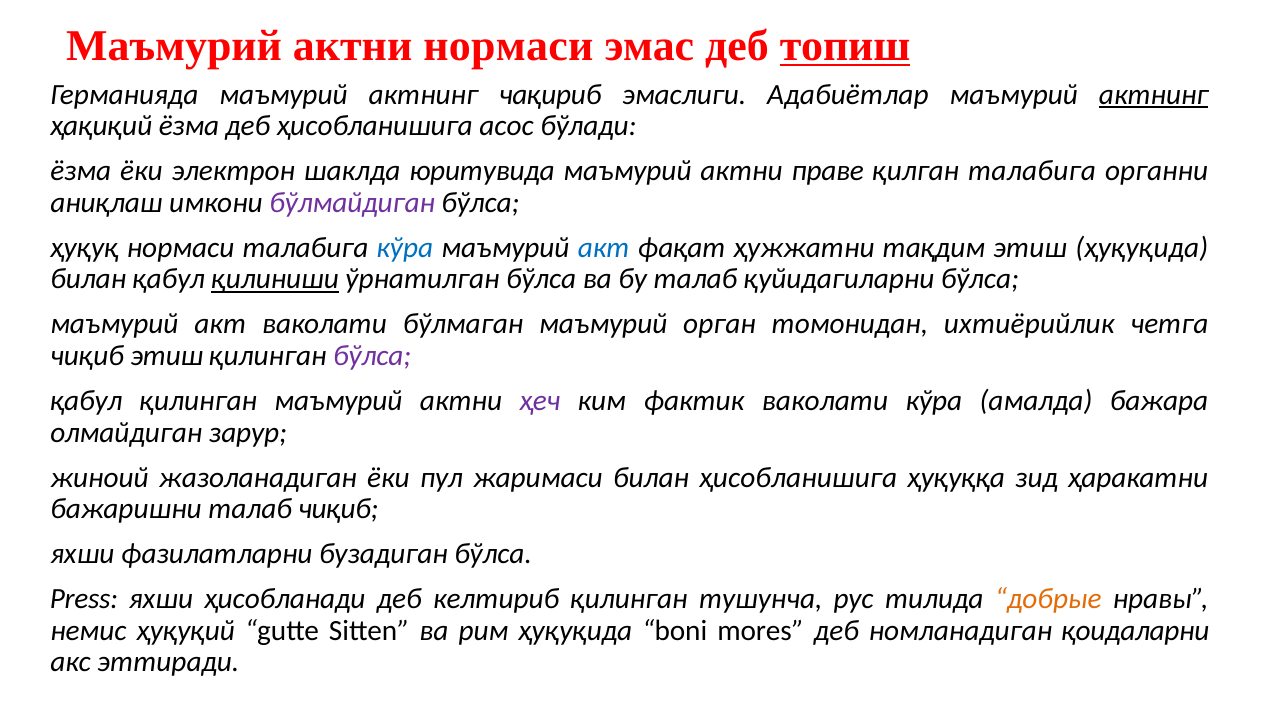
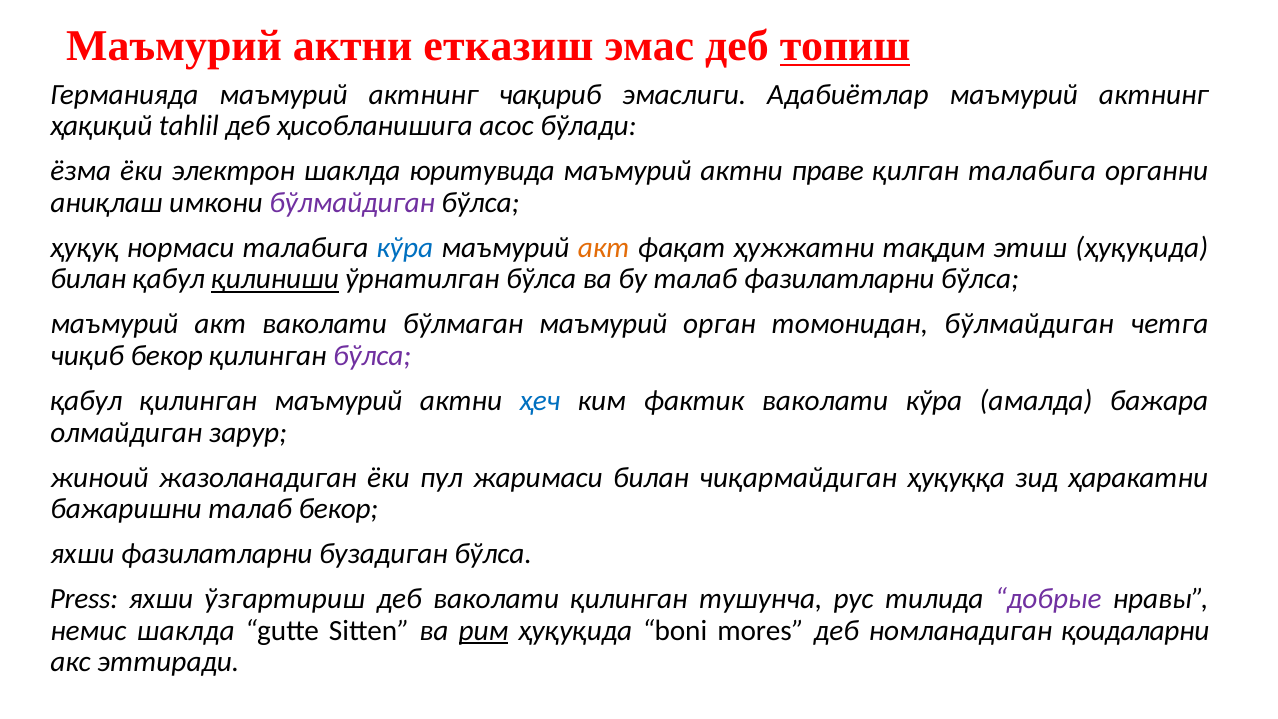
актни нормаси: нормаси -> етказиш
актнинг at (1154, 94) underline: present -> none
ҳақиқий ёзма: ёзма -> tahlil
акт at (604, 248) colour: blue -> orange
талаб қуйидагиларни: қуйидагиларни -> фазилатларни
томонидан ихтиёрийлик: ихтиёрийлик -> бўлмайдиган
чиқиб этиш: этиш -> бекор
ҳеч colour: purple -> blue
билан ҳисобланишига: ҳисобланишига -> чиқармайдиган
талаб чиқиб: чиқиб -> бекор
ҳисобланади: ҳисобланади -> ўзгартириш
деб келтириб: келтириб -> ваколати
добрые colour: orange -> purple
немис ҳуқуқий: ҳуқуқий -> шаклда
рим underline: none -> present
